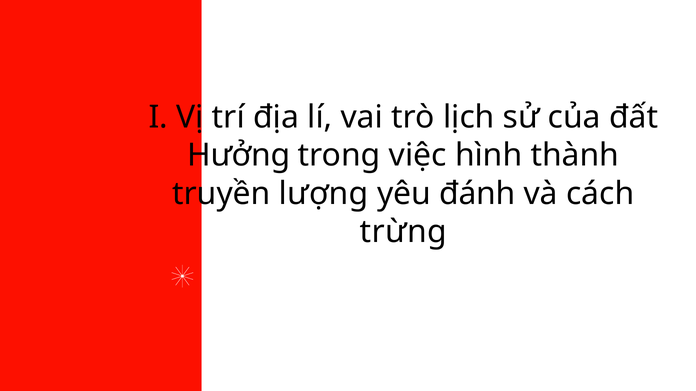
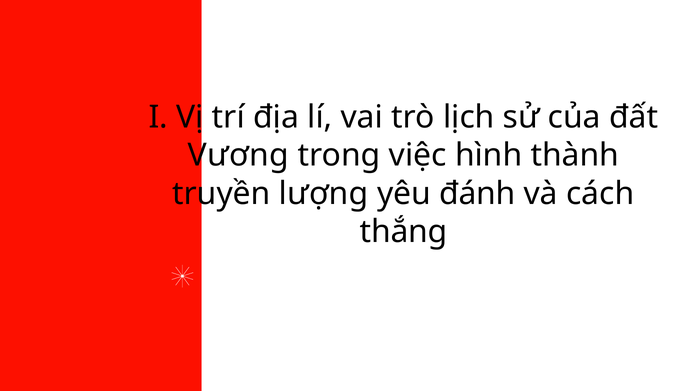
Hưởng: Hưởng -> Vương
trừng: trừng -> thắng
